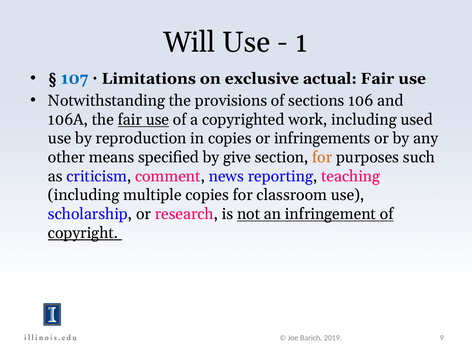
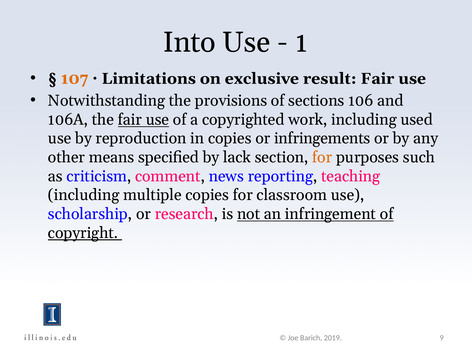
Will: Will -> Into
107 colour: blue -> orange
actual: actual -> result
give: give -> lack
